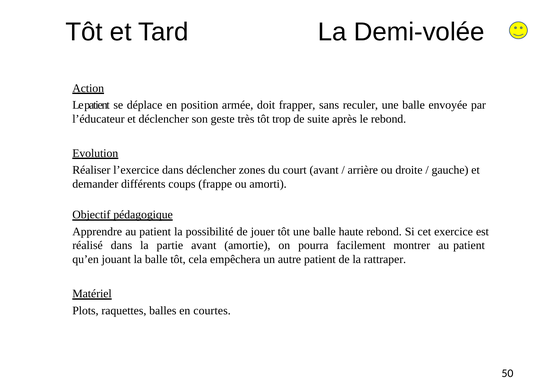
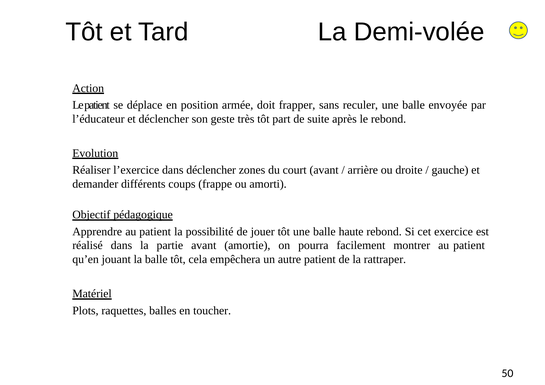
trop: trop -> part
courtes: courtes -> toucher
